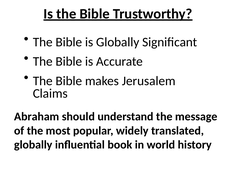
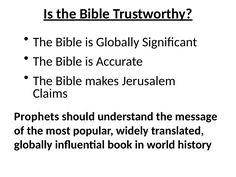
Abraham: Abraham -> Prophets
